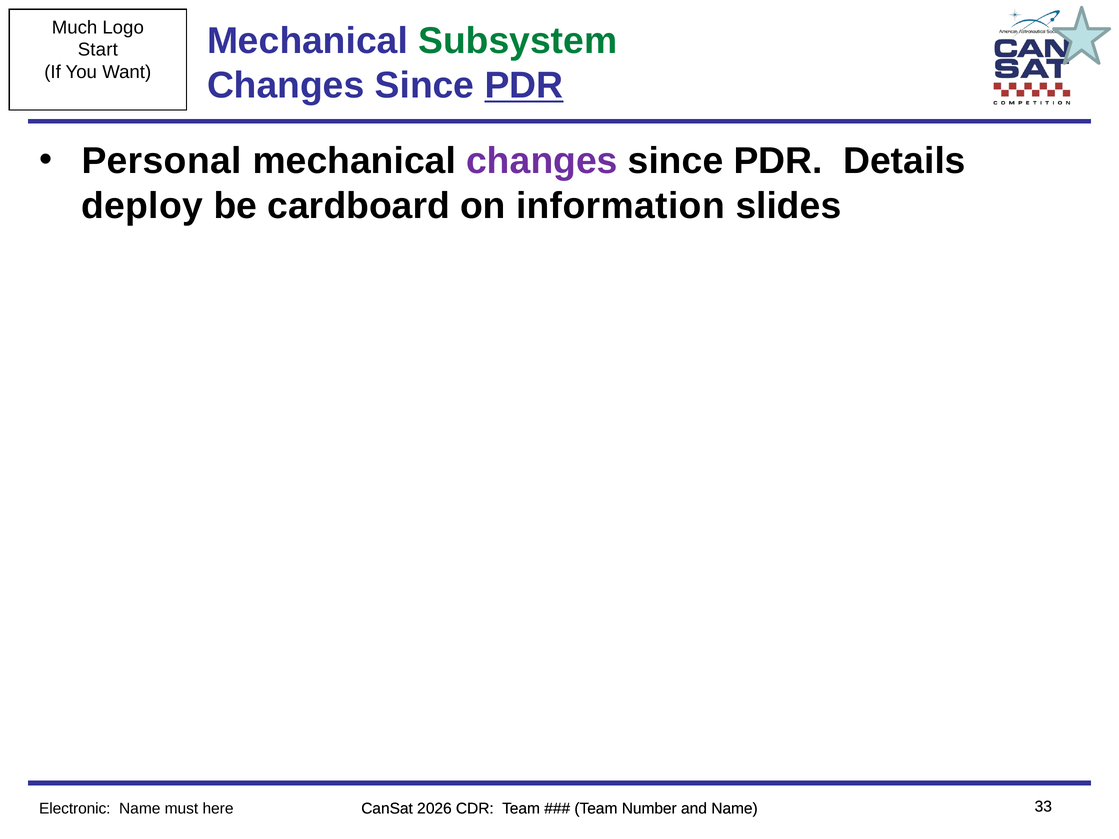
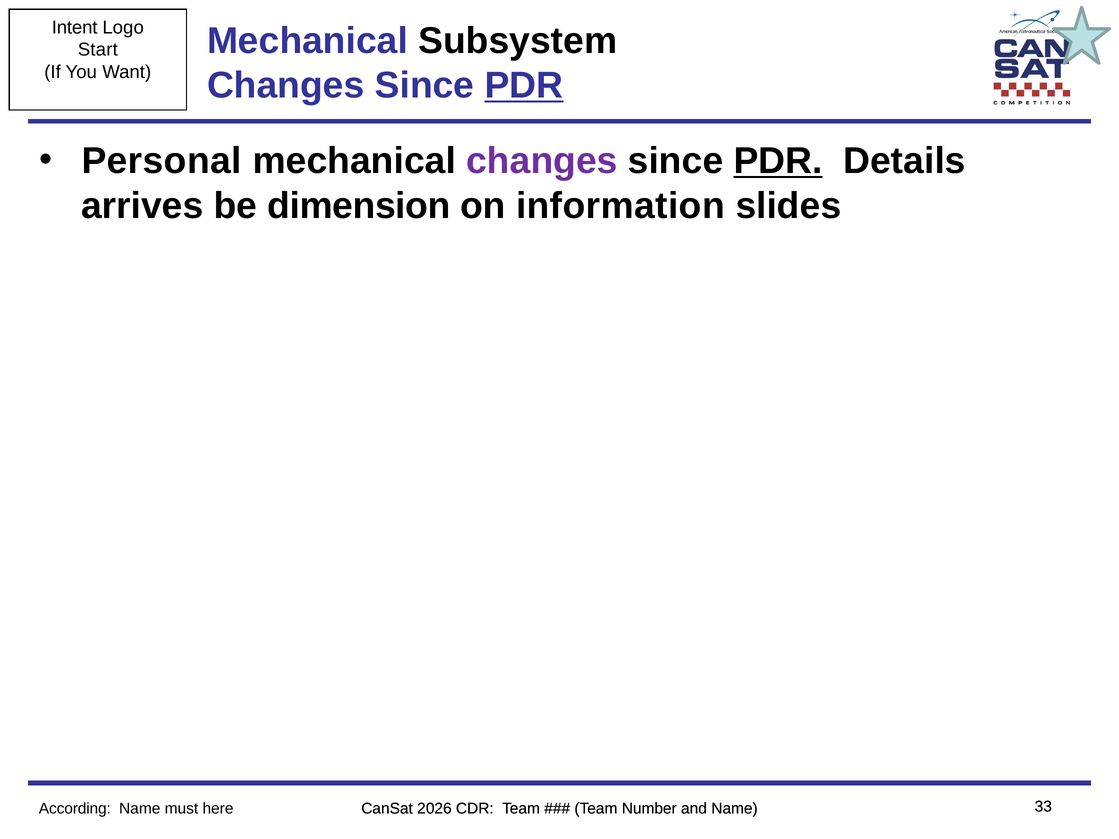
Much: Much -> Intent
Subsystem colour: green -> black
PDR at (778, 161) underline: none -> present
deploy: deploy -> arrives
cardboard: cardboard -> dimension
Electronic: Electronic -> According
